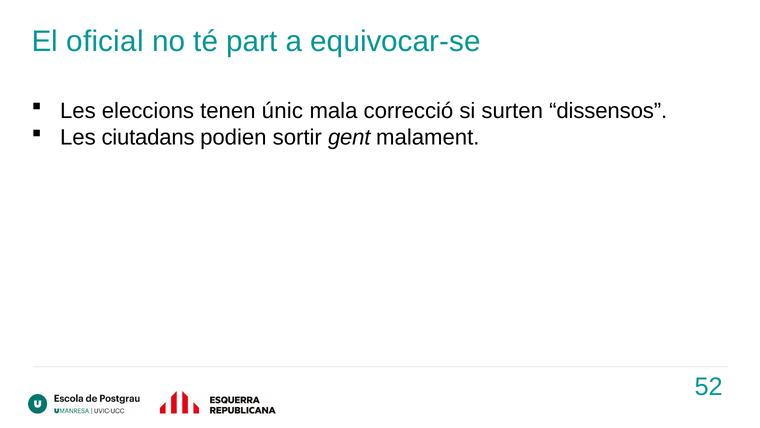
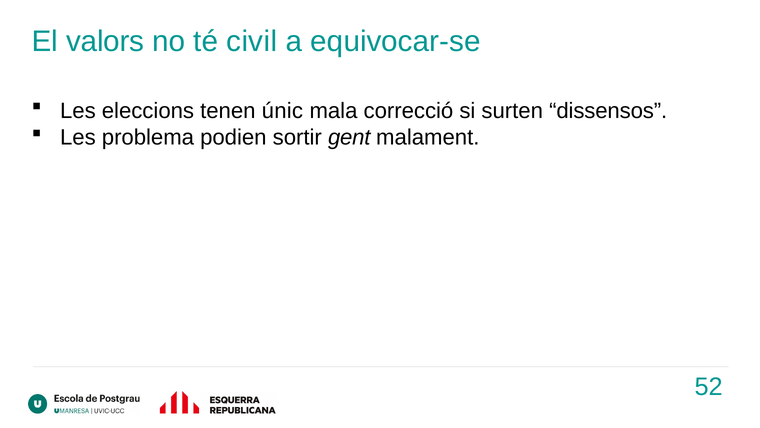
oficial: oficial -> valors
part: part -> civil
ciutadans: ciutadans -> problema
